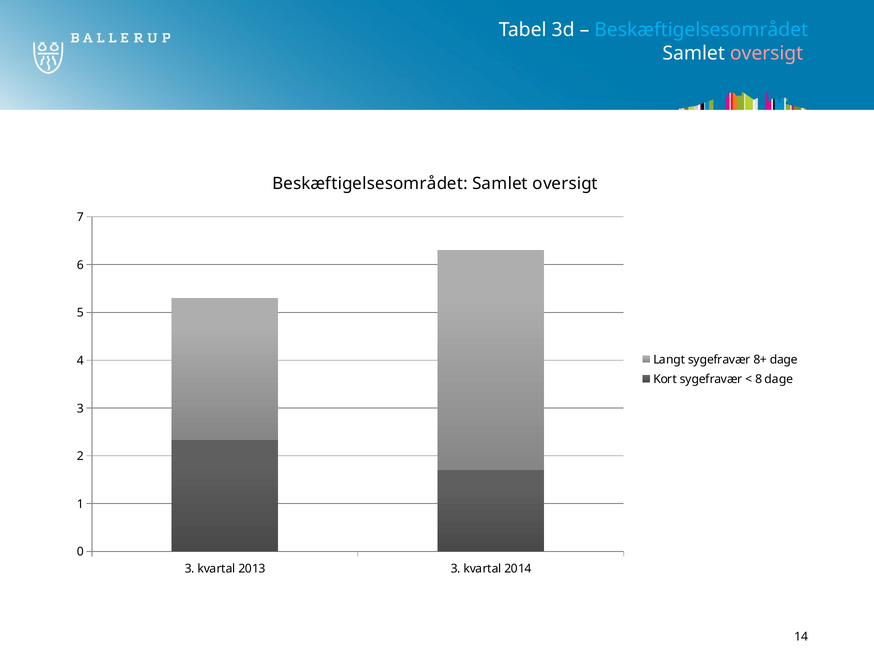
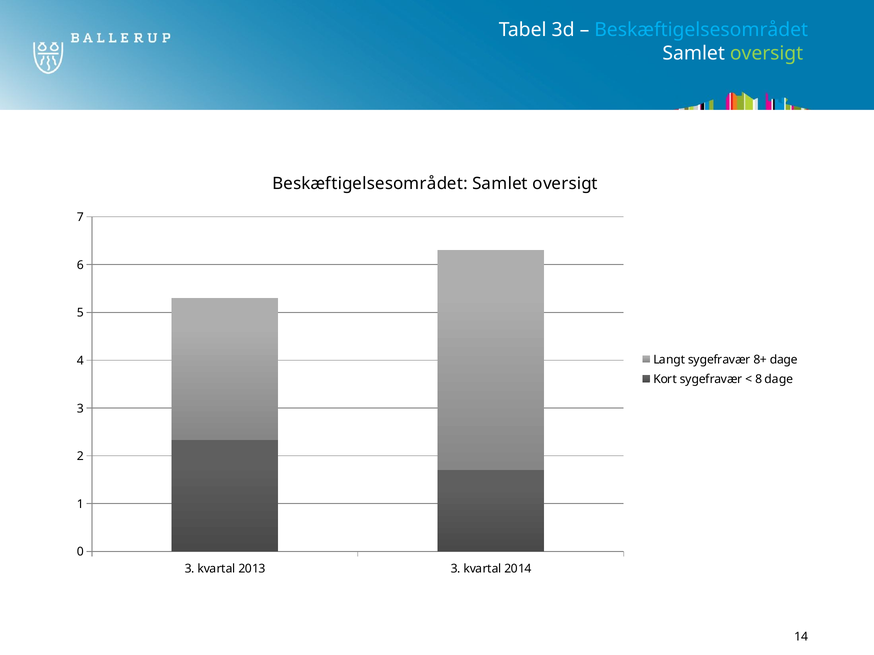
oversigt at (767, 53) colour: pink -> light green
